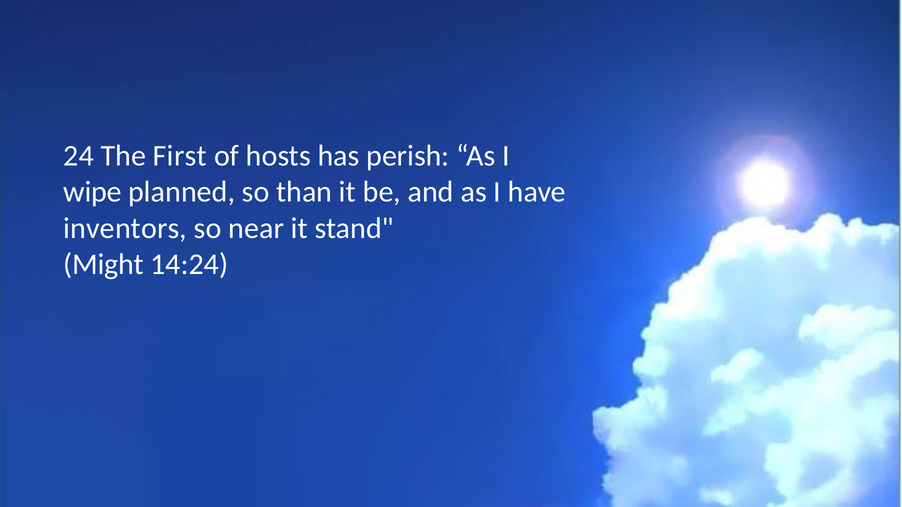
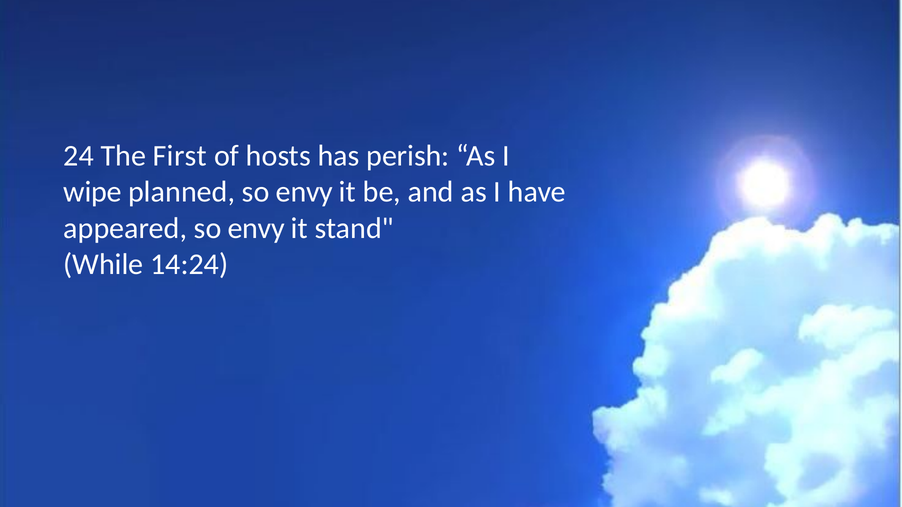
planned so than: than -> envy
inventors: inventors -> appeared
near at (256, 228): near -> envy
Might: Might -> While
